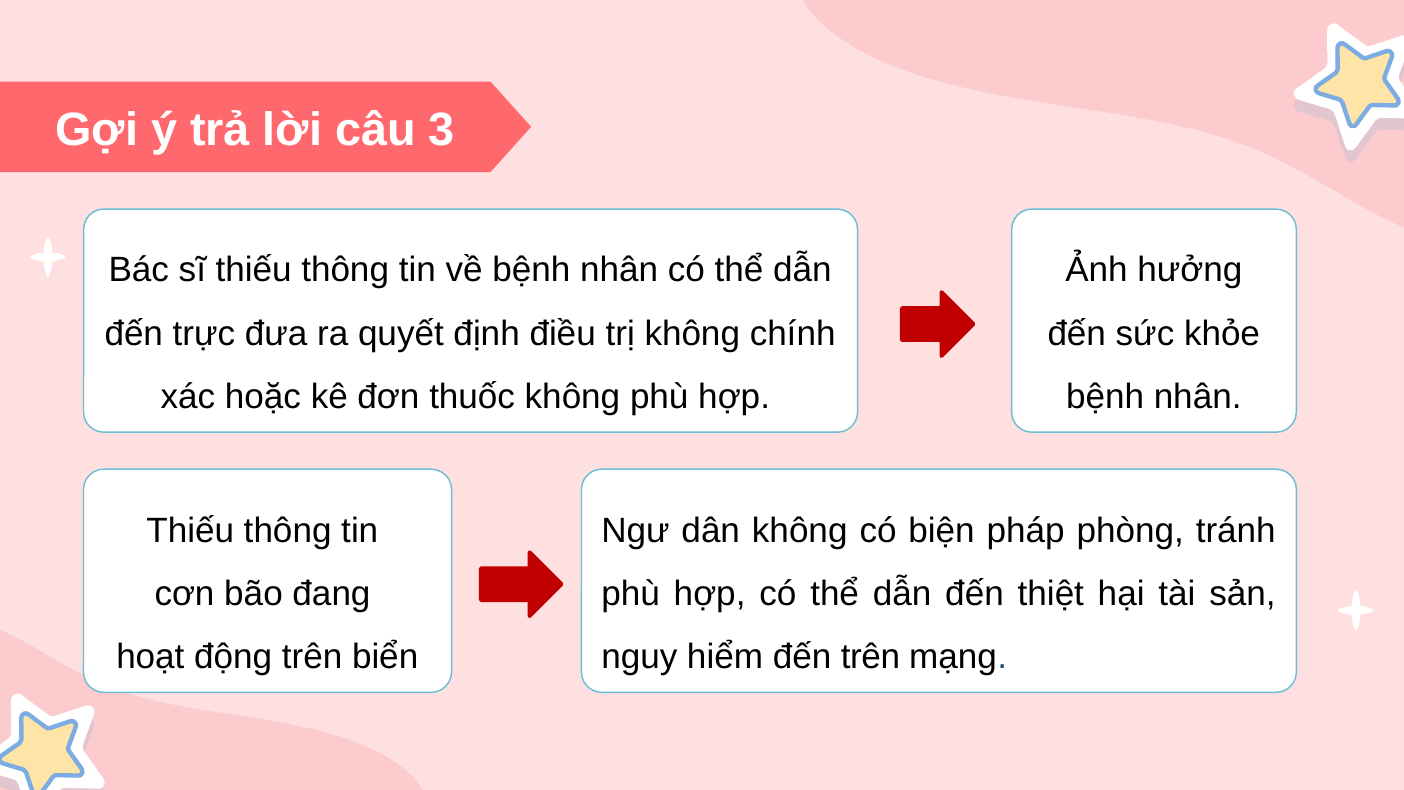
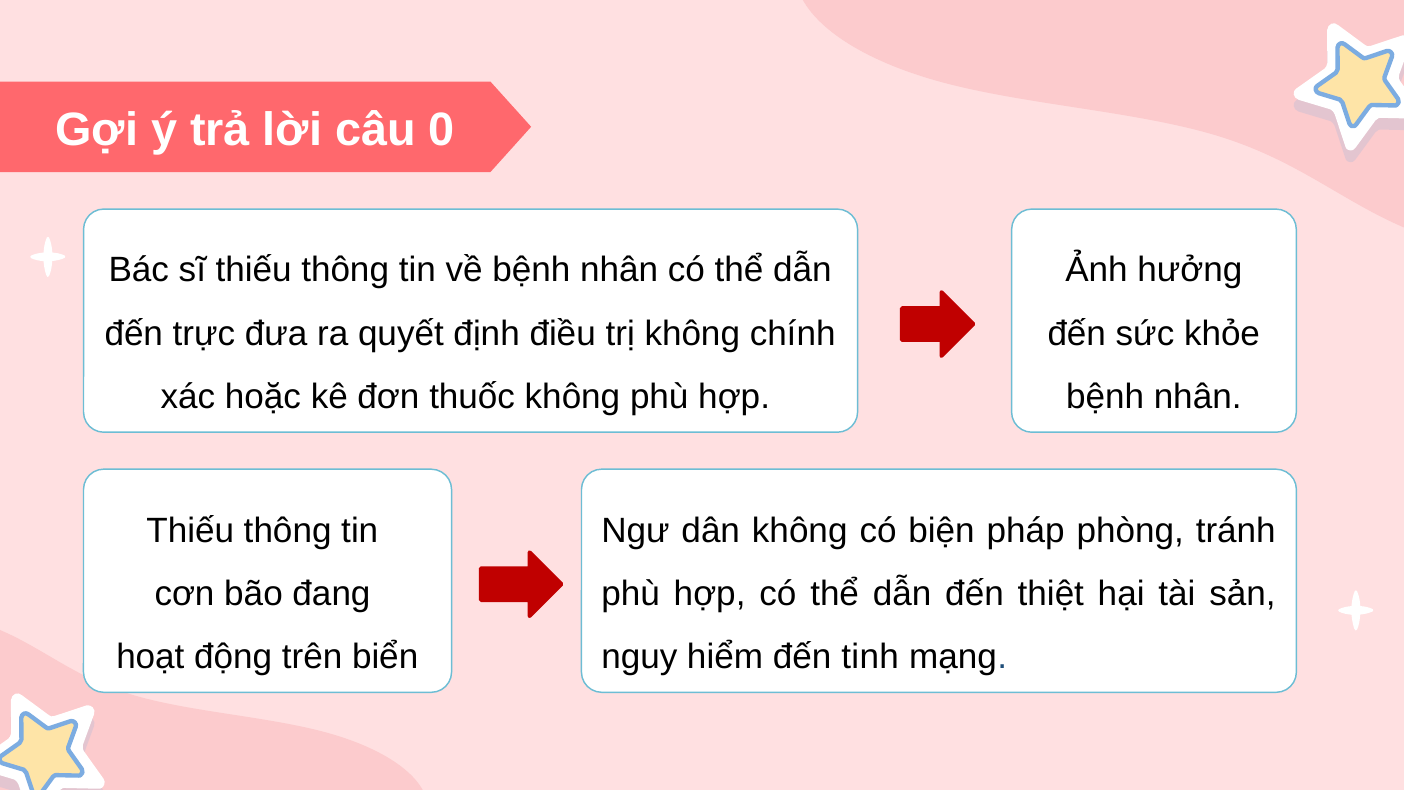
3: 3 -> 0
đến trên: trên -> tinh
